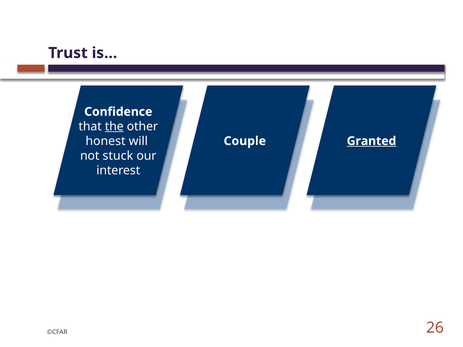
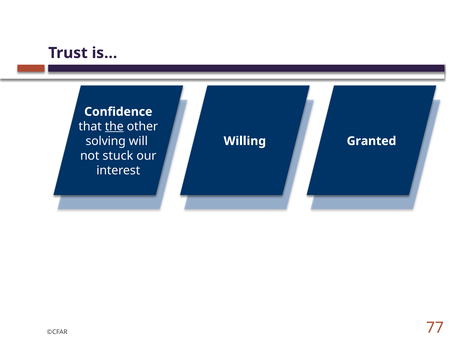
honest: honest -> solving
Couple: Couple -> Willing
Granted underline: present -> none
26: 26 -> 77
